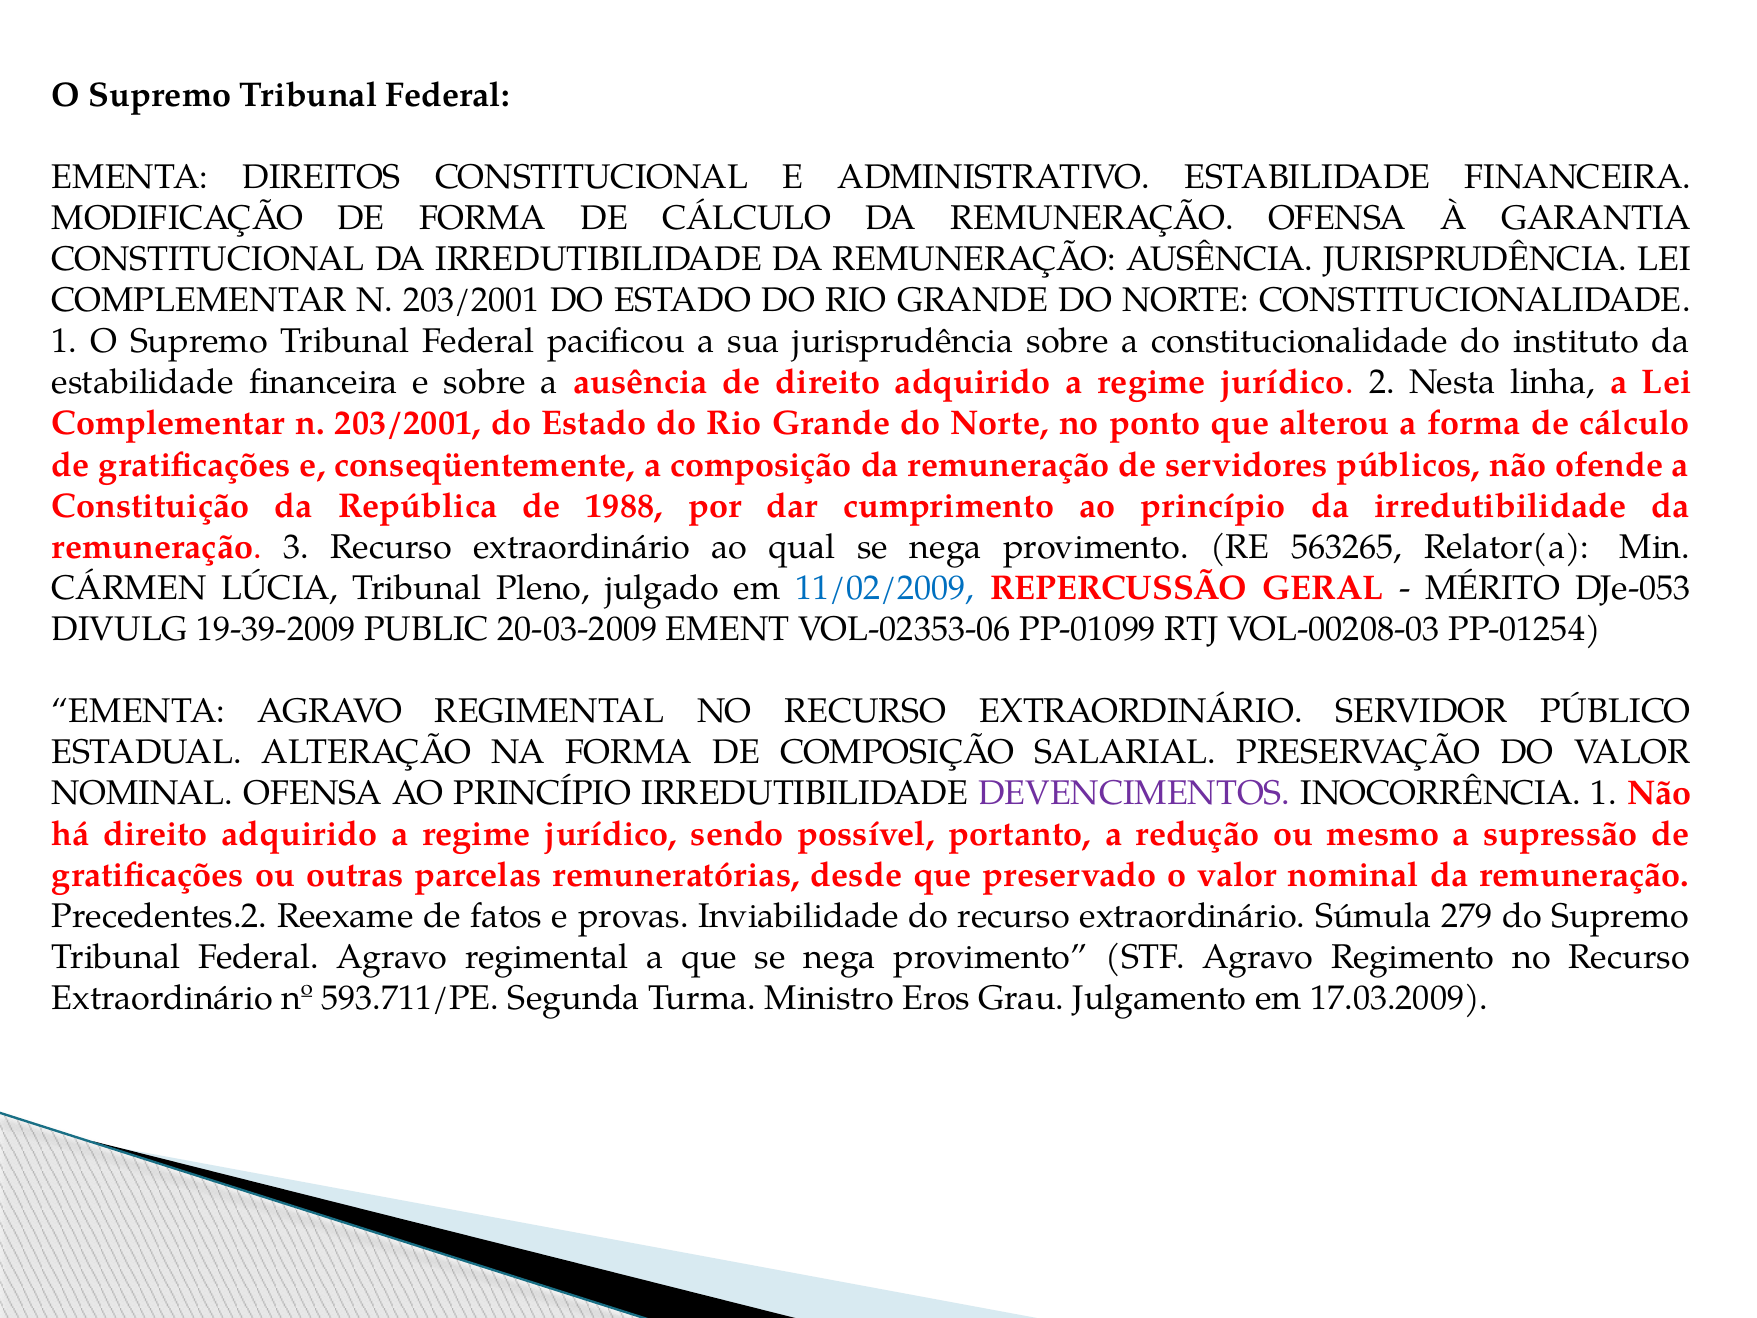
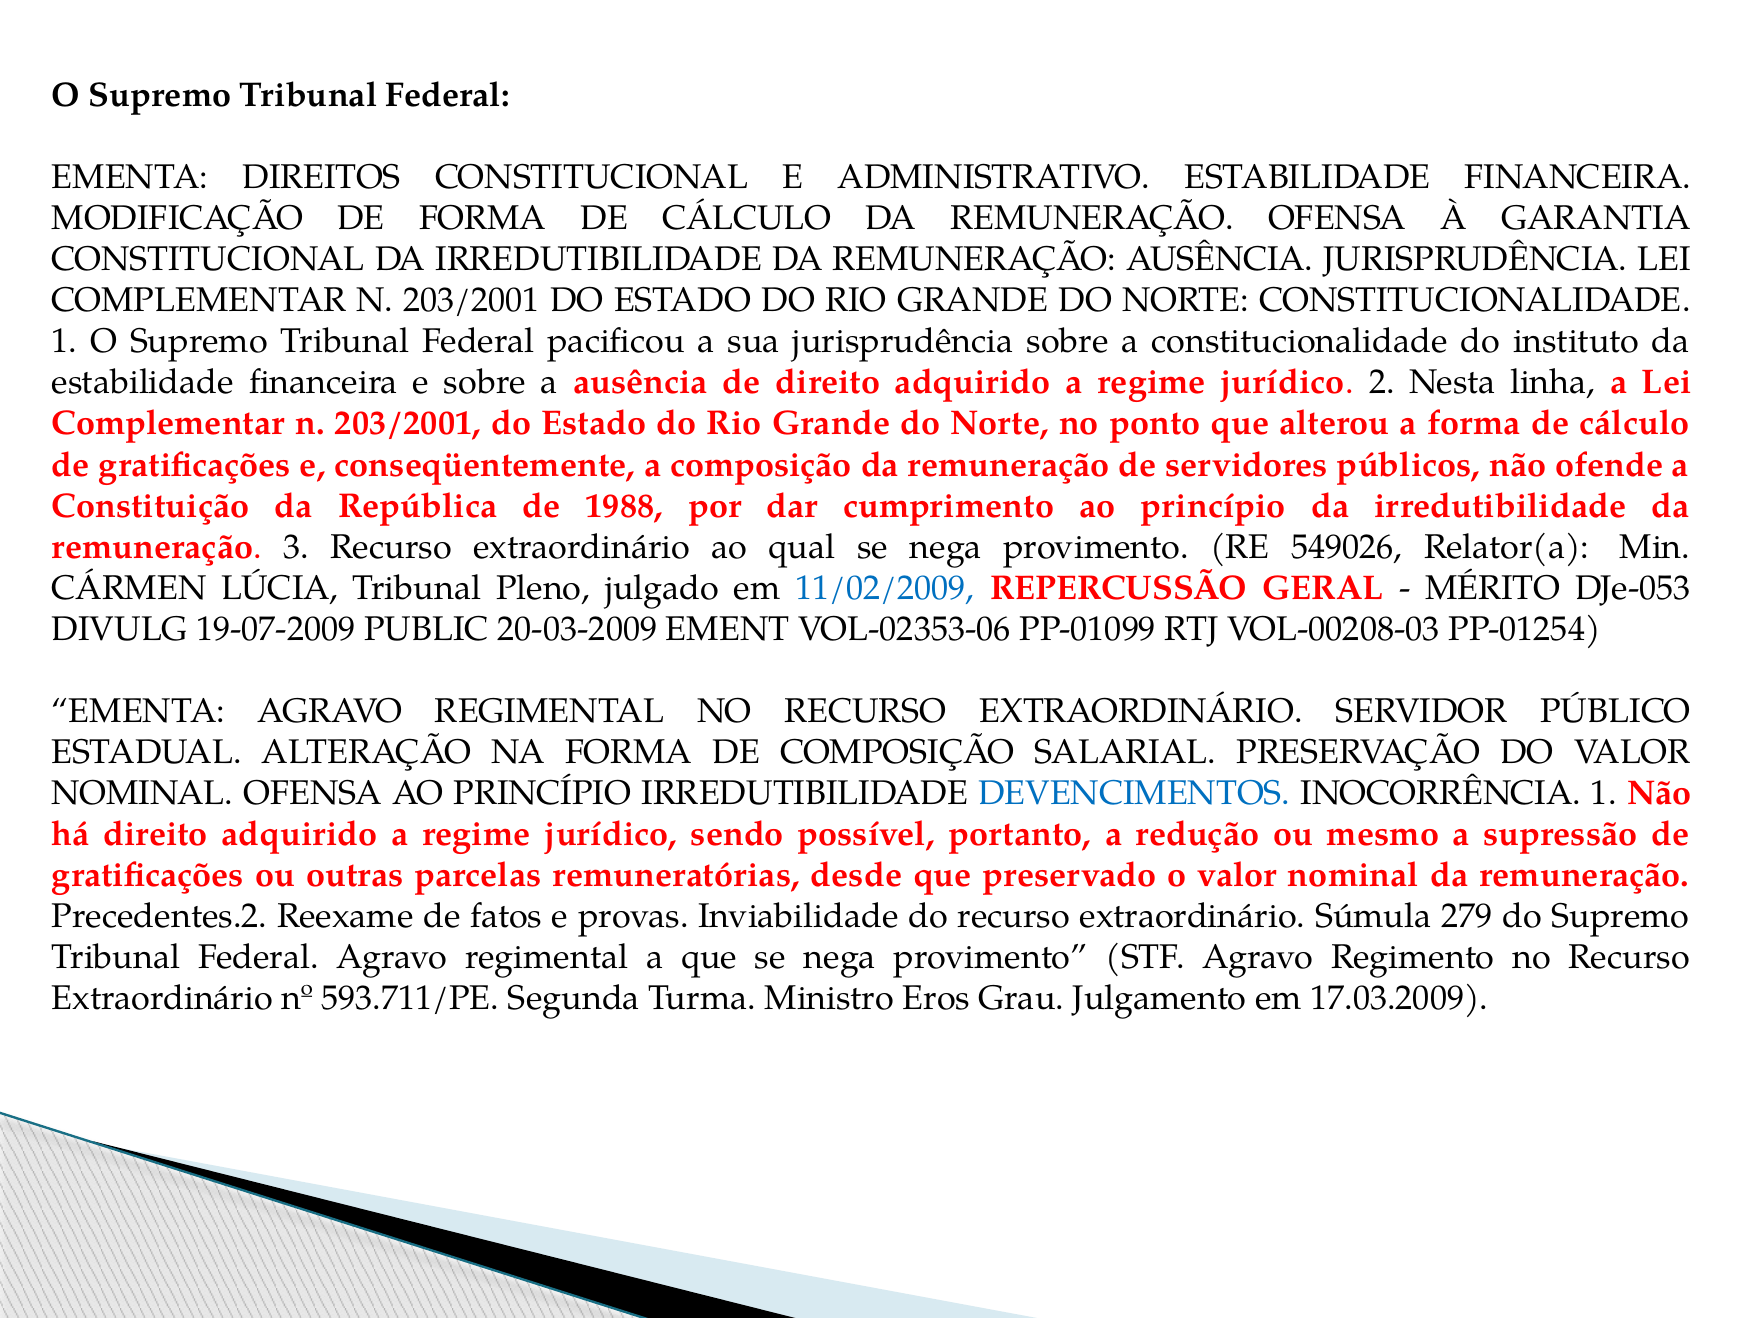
563265: 563265 -> 549026
19-39-2009: 19-39-2009 -> 19-07-2009
DEVENCIMENTOS colour: purple -> blue
